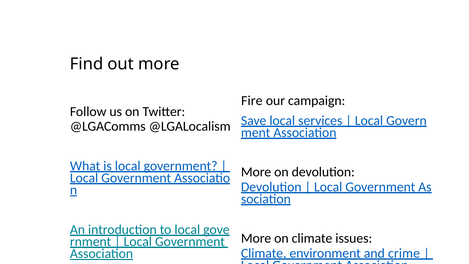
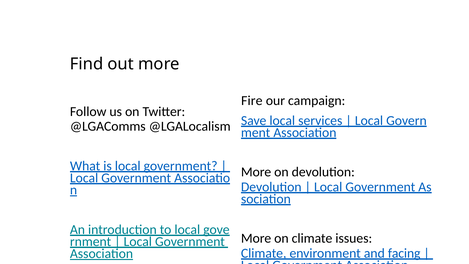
crime: crime -> facing
